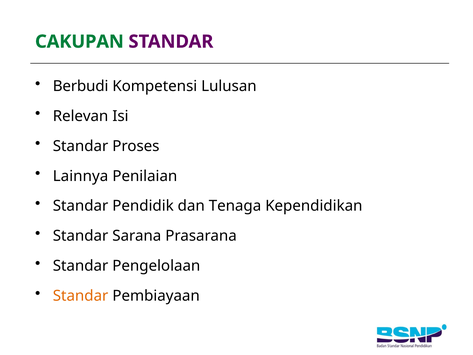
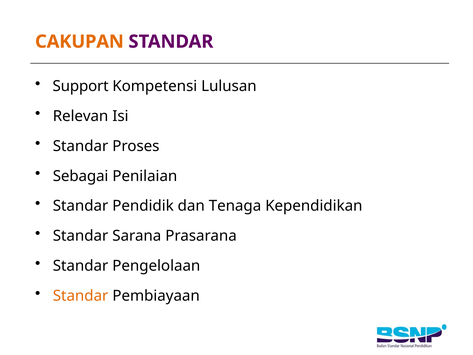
CAKUPAN colour: green -> orange
Berbudi: Berbudi -> Support
Lainnya: Lainnya -> Sebagai
